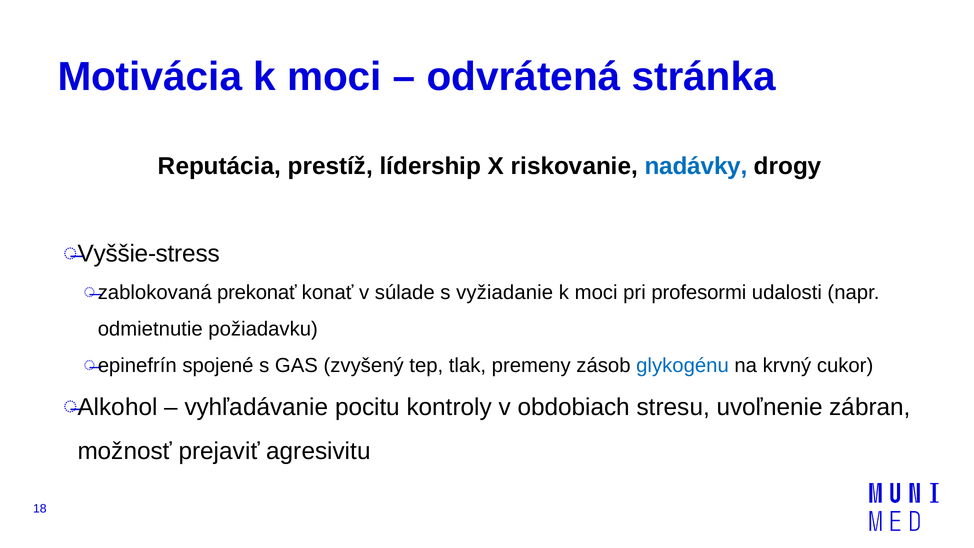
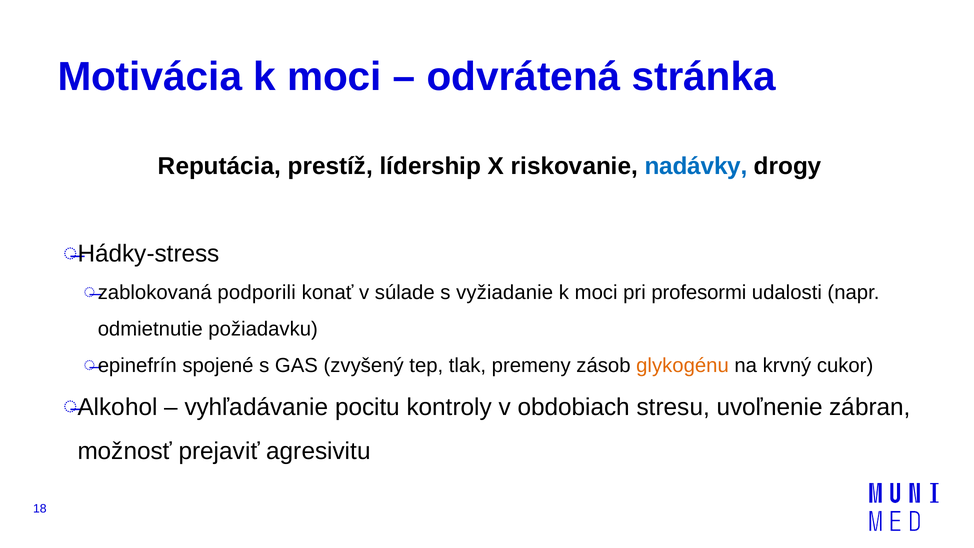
Vyššie-stress: Vyššie-stress -> Hádky-stress
prekonať: prekonať -> podporili
glykogénu colour: blue -> orange
